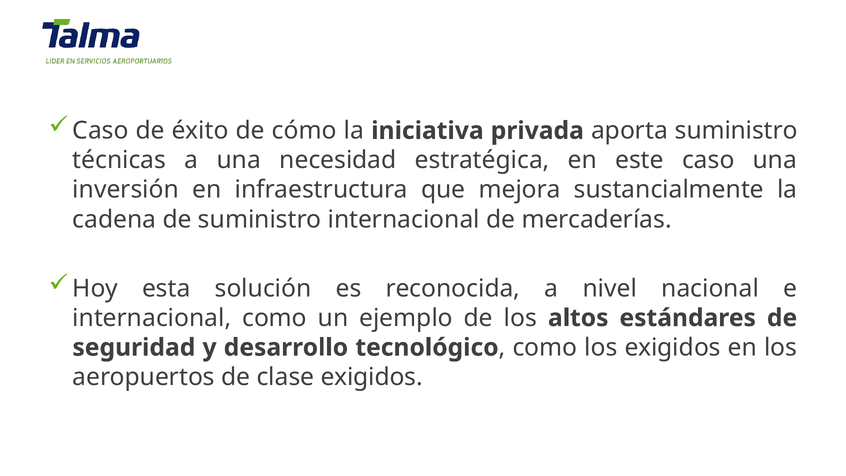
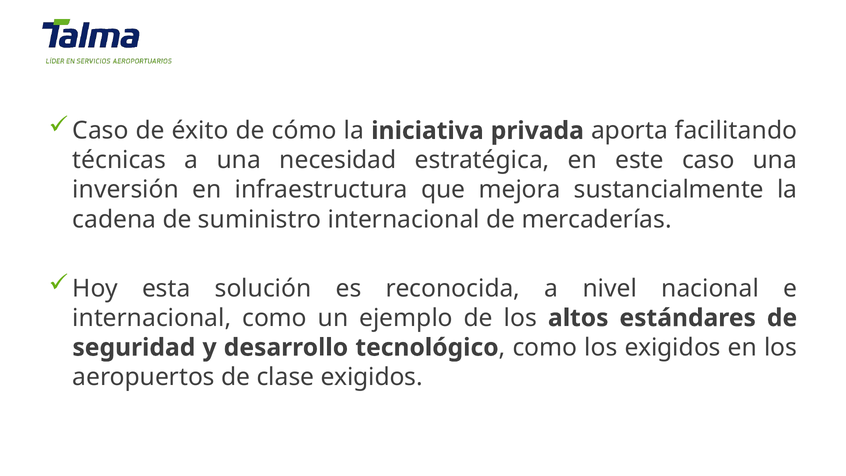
aporta suministro: suministro -> facilitando
